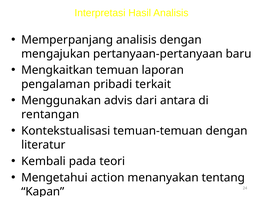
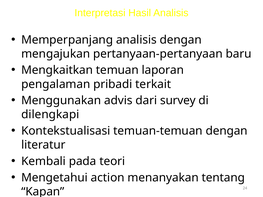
antara: antara -> survey
rentangan: rentangan -> dilengkapi
